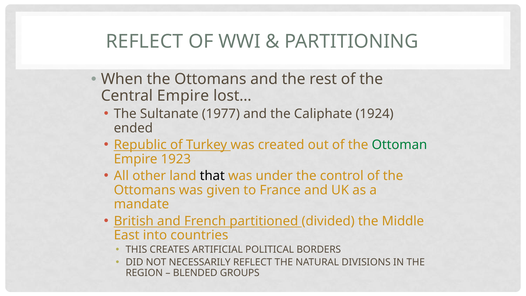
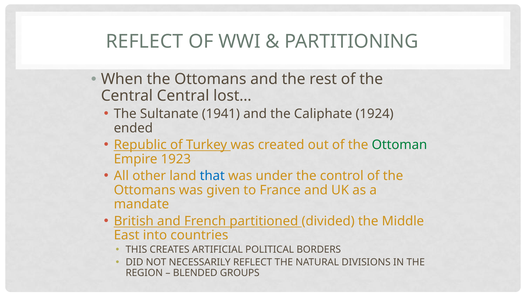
Central Empire: Empire -> Central
1977: 1977 -> 1941
that colour: black -> blue
